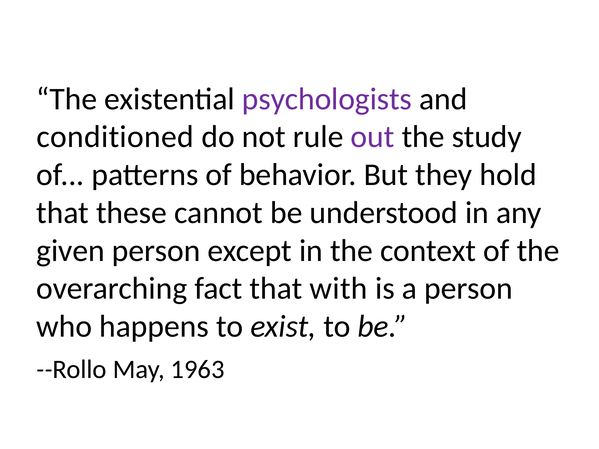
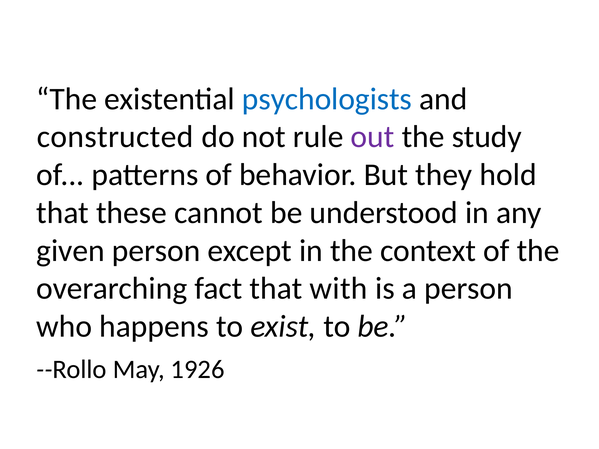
psychologists colour: purple -> blue
conditioned: conditioned -> constructed
1963: 1963 -> 1926
